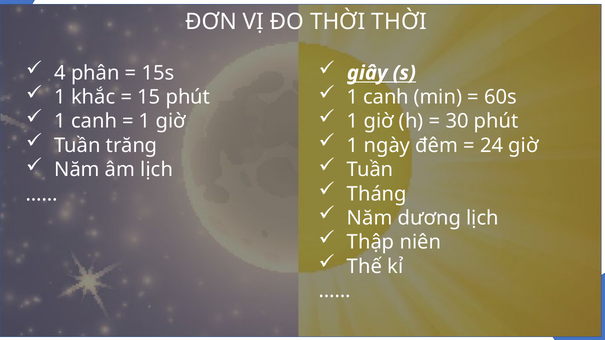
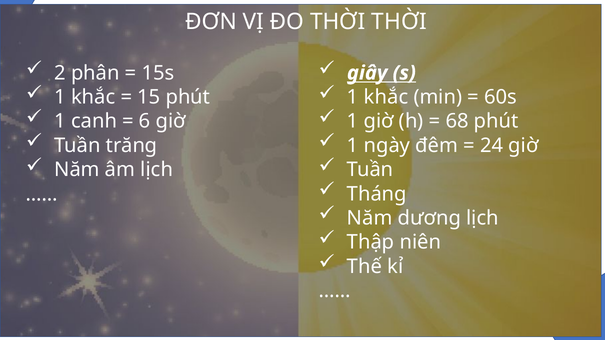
4: 4 -> 2
canh at (386, 97): canh -> khắc
1 at (145, 121): 1 -> 6
30: 30 -> 68
